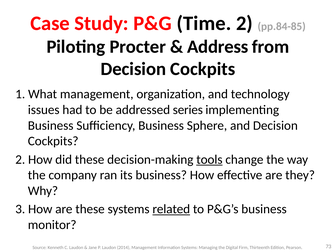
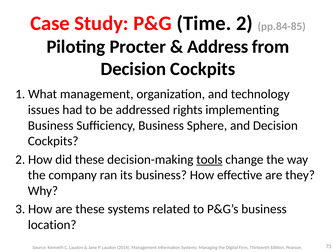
series: series -> rights
related underline: present -> none
monitor: monitor -> location
